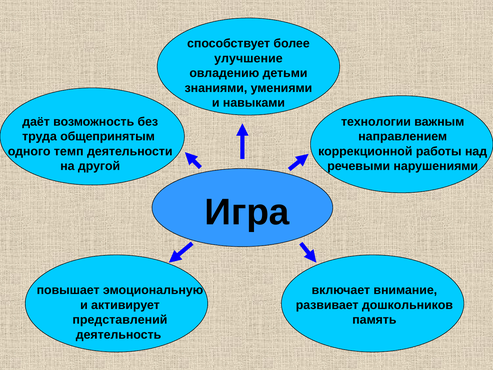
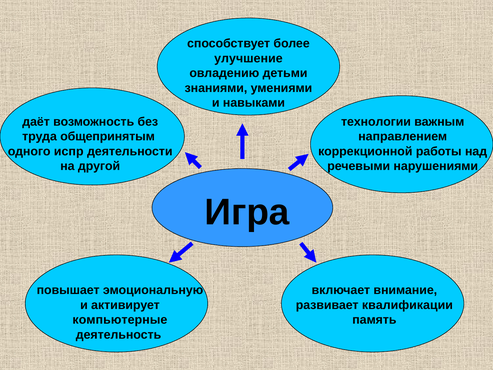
темп: темп -> испр
дошкольников: дошкольников -> квалификации
представлений: представлений -> компьютерные
